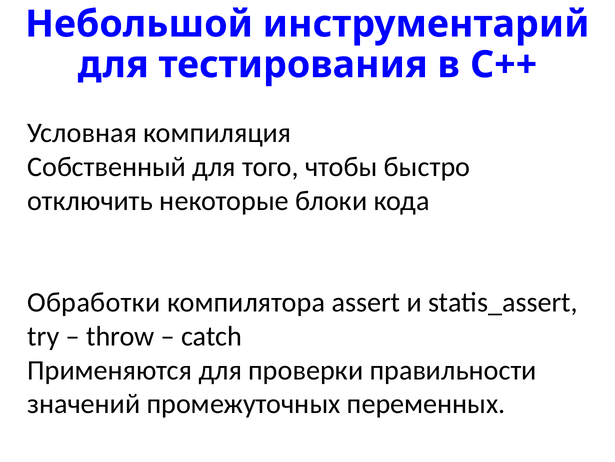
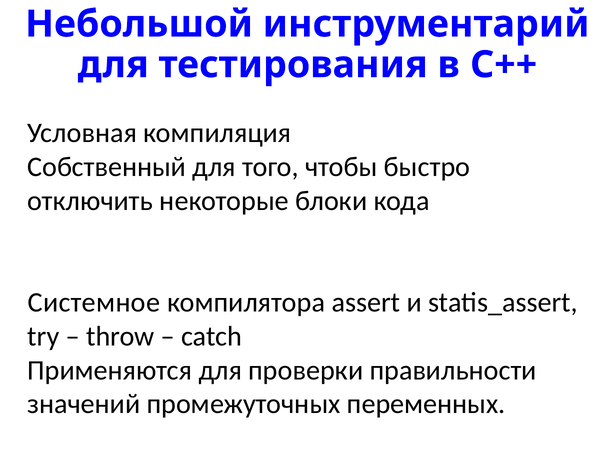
Обработки: Обработки -> Системное
